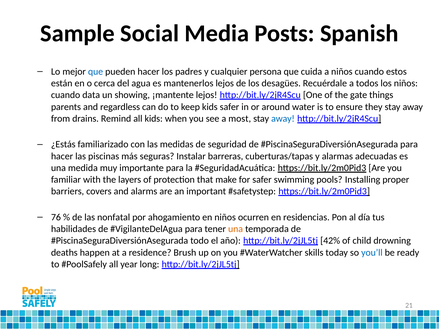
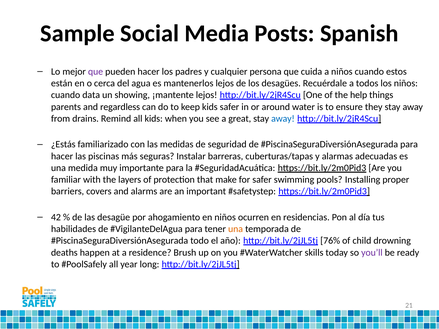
que at (96, 72) colour: blue -> purple
gate: gate -> help
most: most -> great
76: 76 -> 42
nonfatal: nonfatal -> desagüe
42%: 42% -> 76%
you’ll colour: blue -> purple
